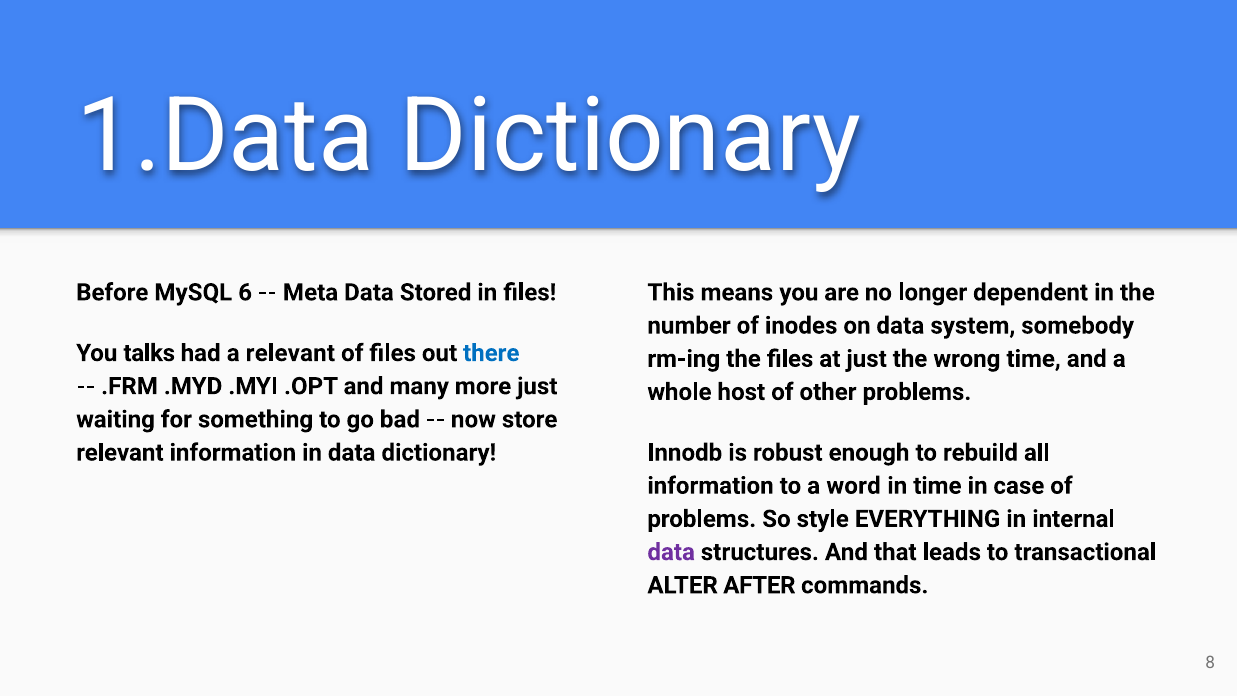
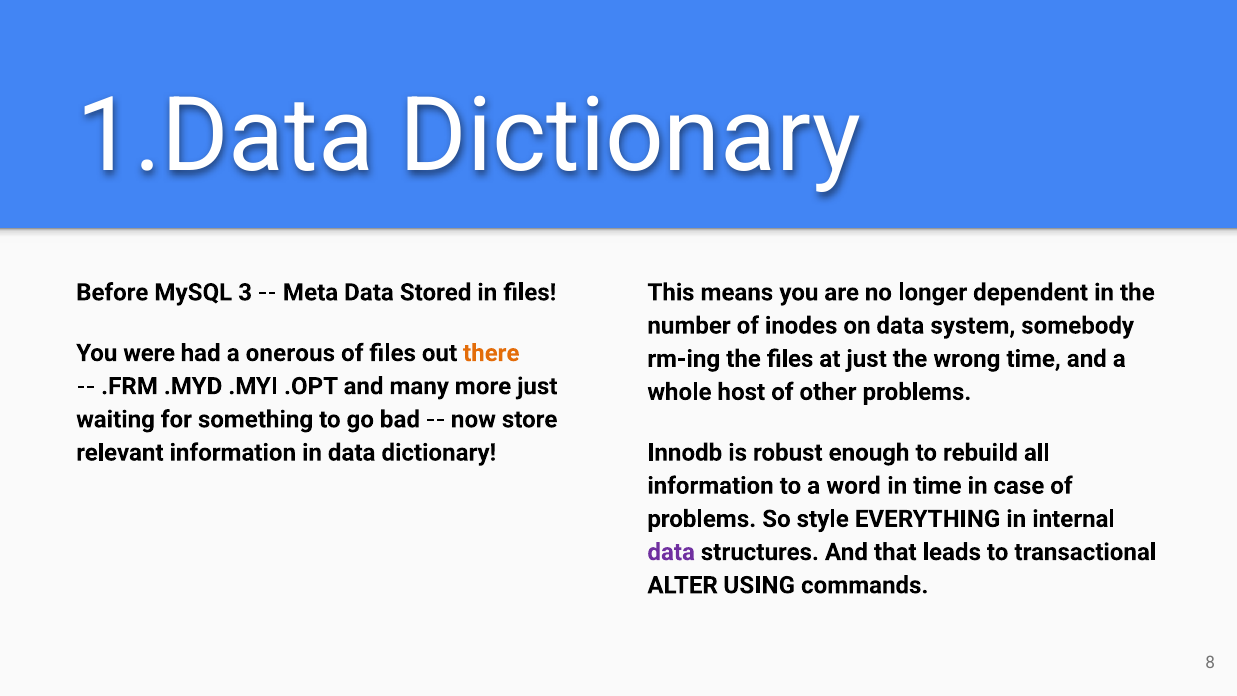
6: 6 -> 3
talks: talks -> were
a relevant: relevant -> onerous
there colour: blue -> orange
AFTER: AFTER -> USING
